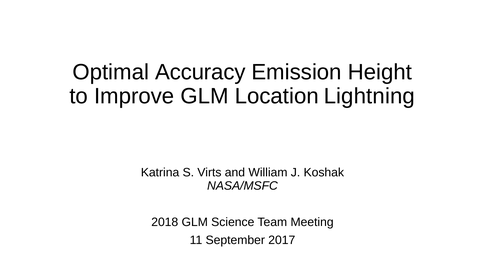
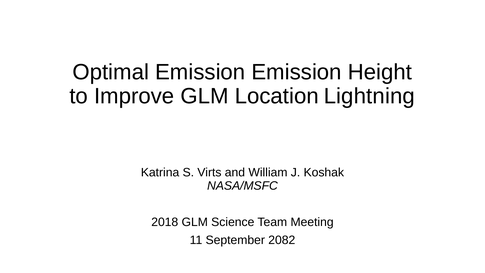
Optimal Accuracy: Accuracy -> Emission
2017: 2017 -> 2082
